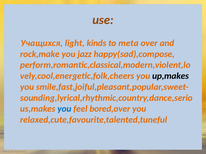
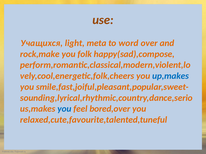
kinds: kinds -> meta
meta: meta -> word
jazz: jazz -> folk
up,makes colour: black -> blue
